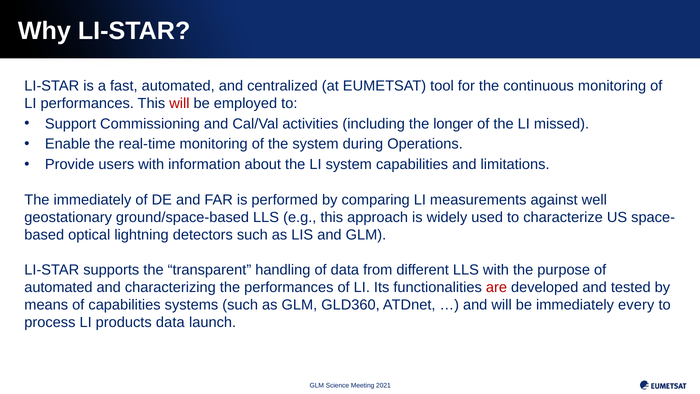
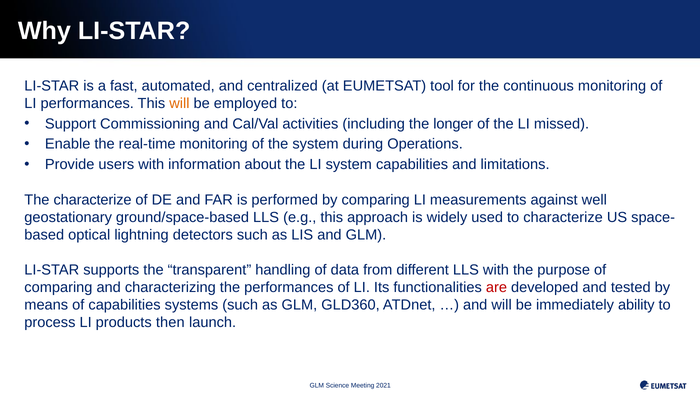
will at (179, 103) colour: red -> orange
The immediately: immediately -> characterize
automated at (58, 287): automated -> comparing
every: every -> ability
products data: data -> then
